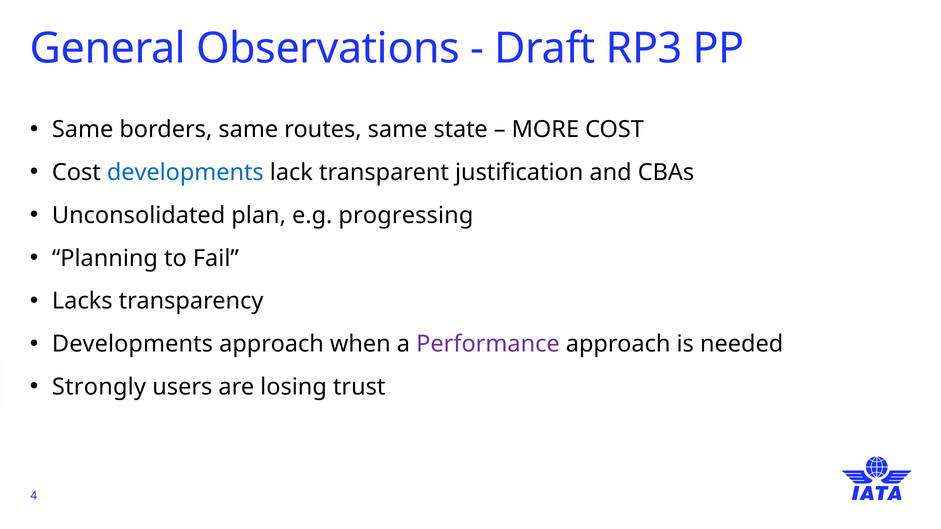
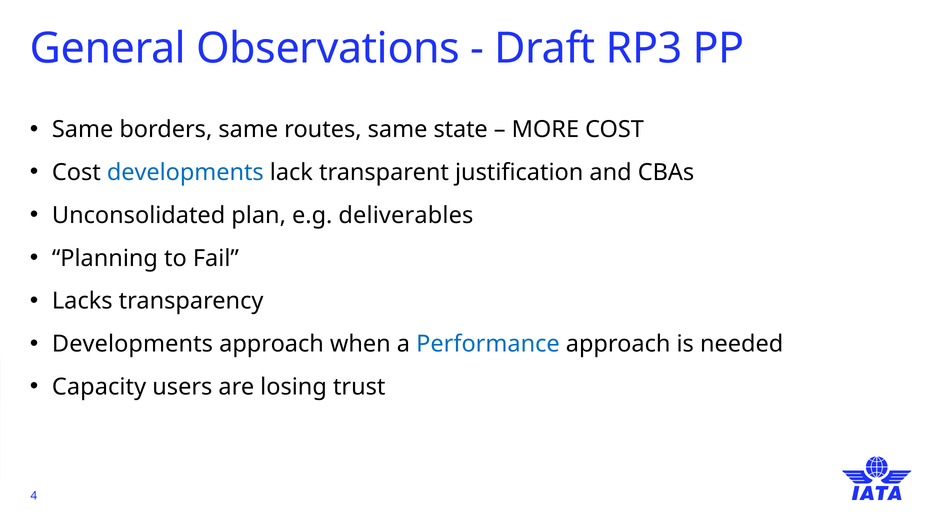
progressing: progressing -> deliverables
Performance colour: purple -> blue
Strongly: Strongly -> Capacity
